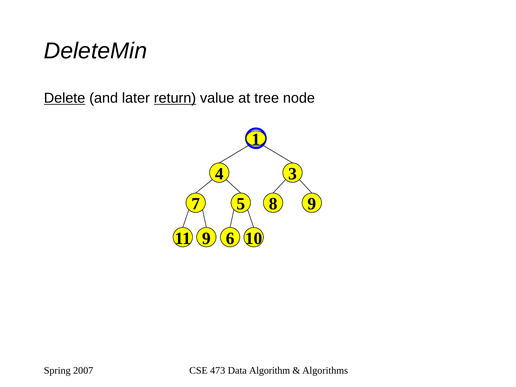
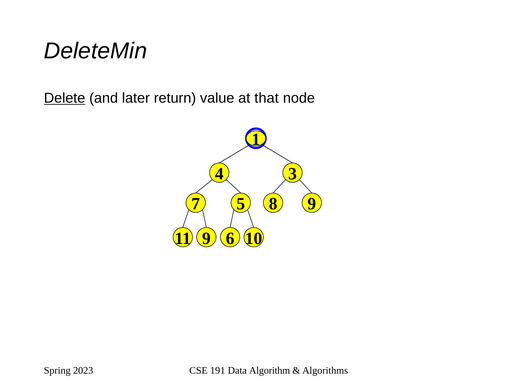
return underline: present -> none
tree: tree -> that
2007: 2007 -> 2023
473: 473 -> 191
